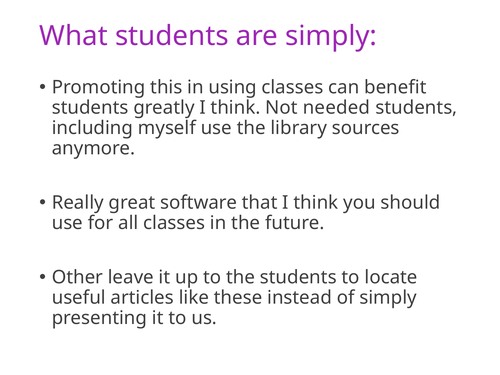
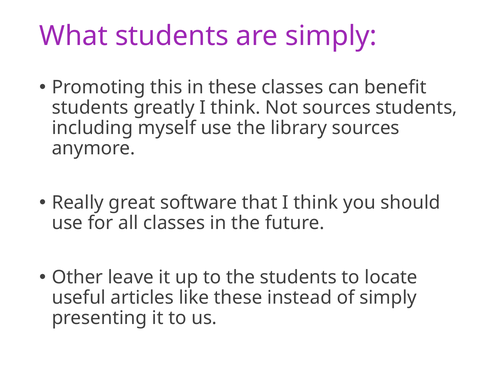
in using: using -> these
Not needed: needed -> sources
